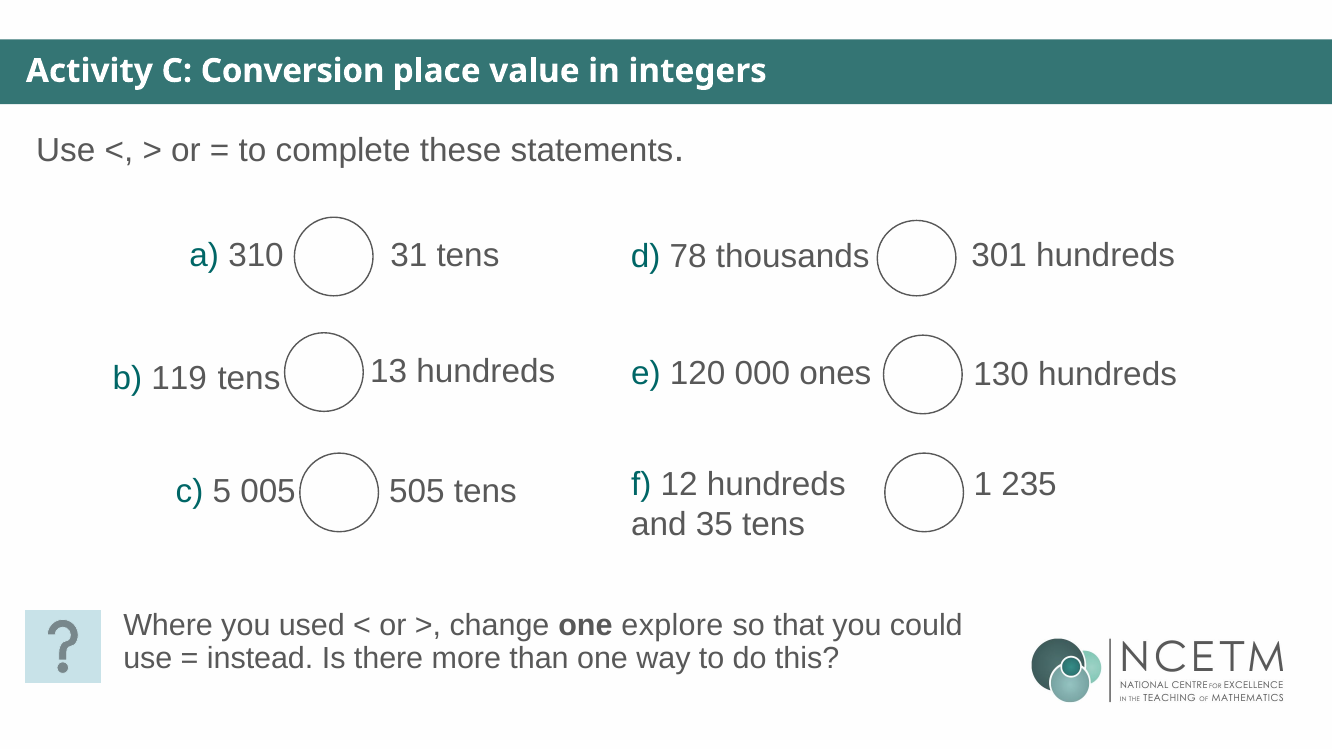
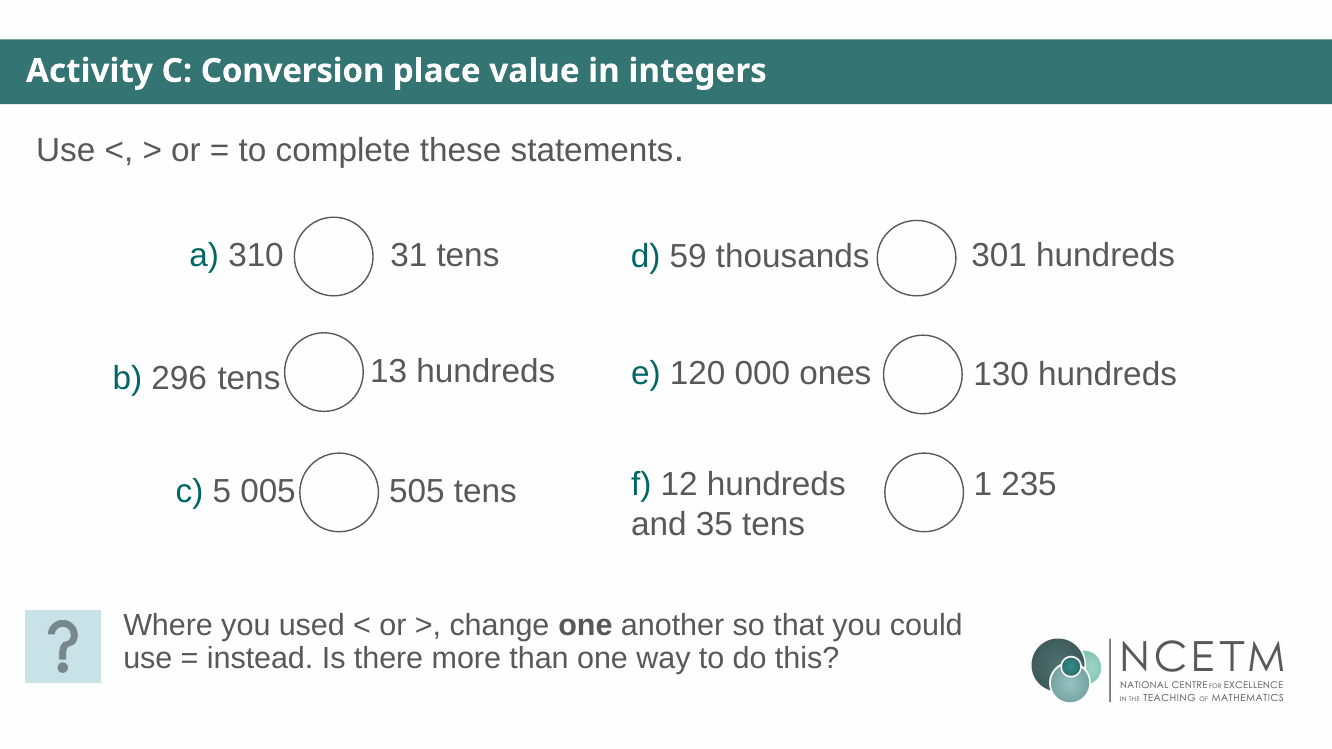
78: 78 -> 59
119: 119 -> 296
explore: explore -> another
